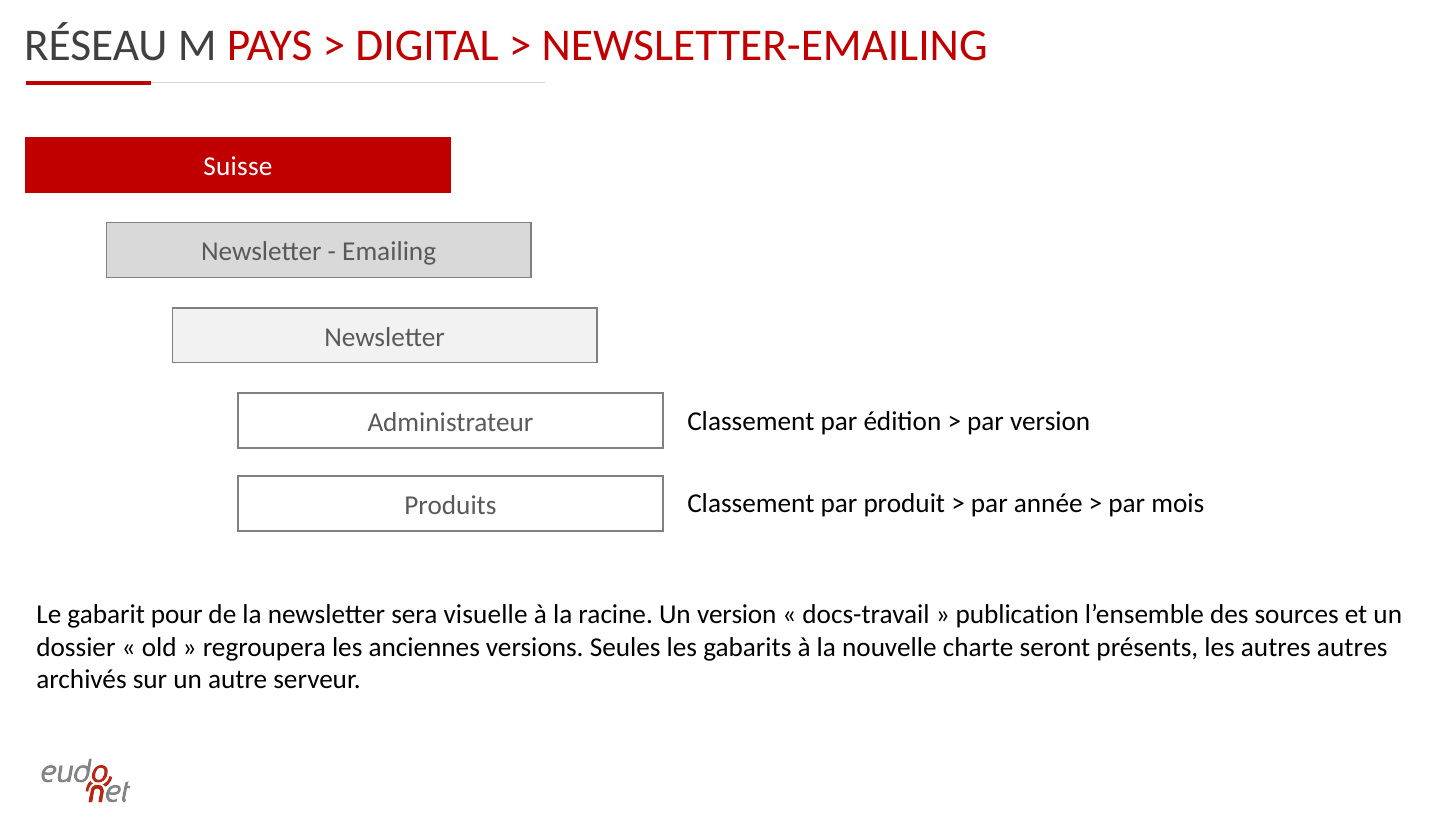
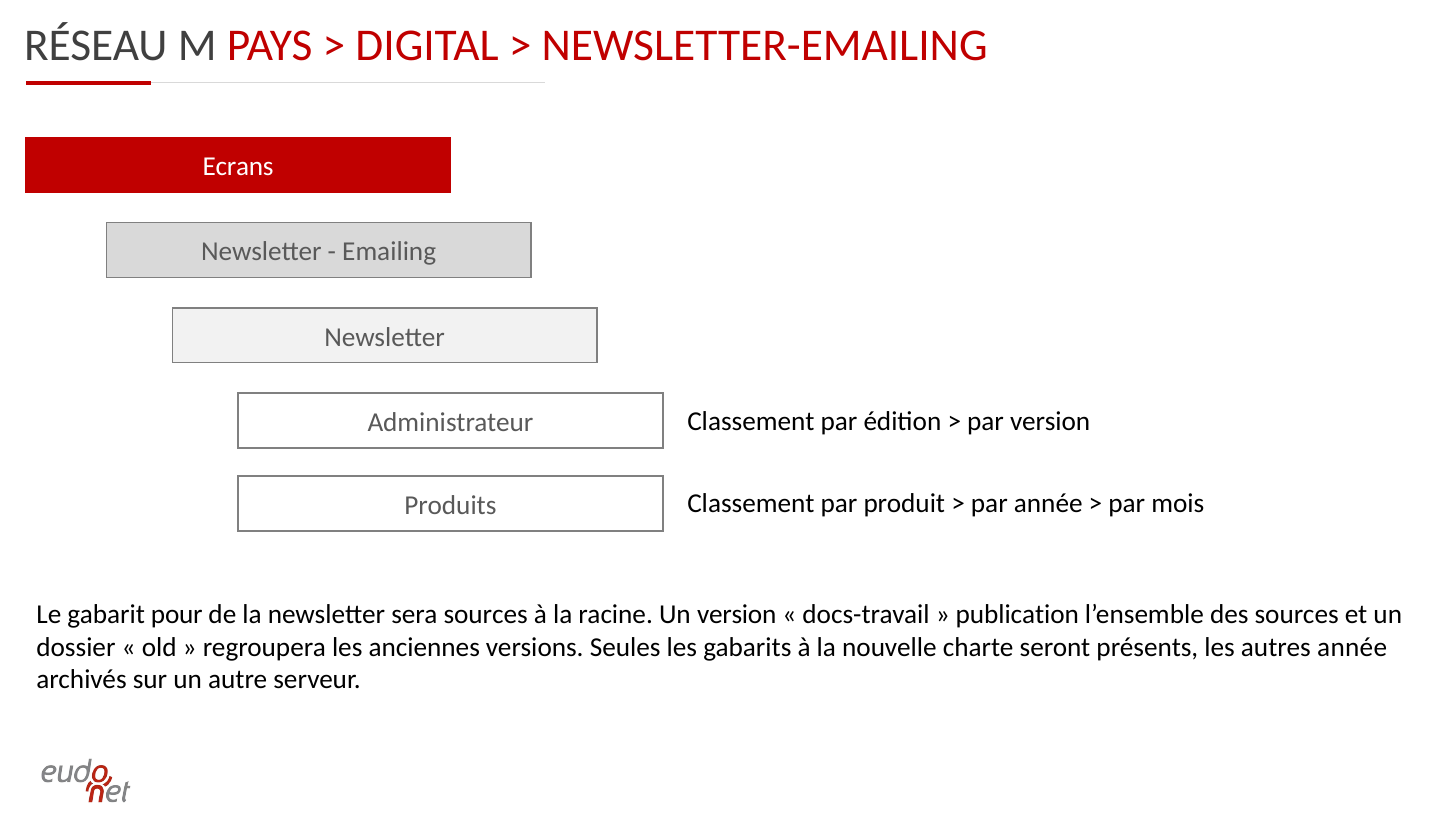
Suisse: Suisse -> Ecrans
sera visuelle: visuelle -> sources
autres autres: autres -> année
